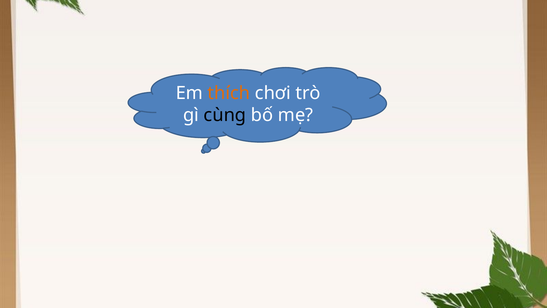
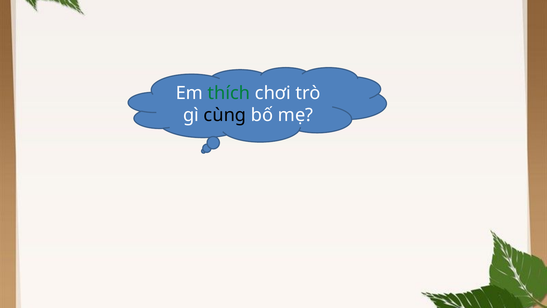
thích colour: orange -> green
